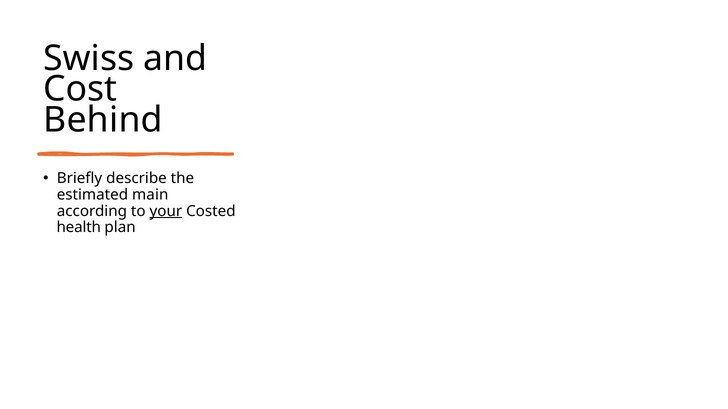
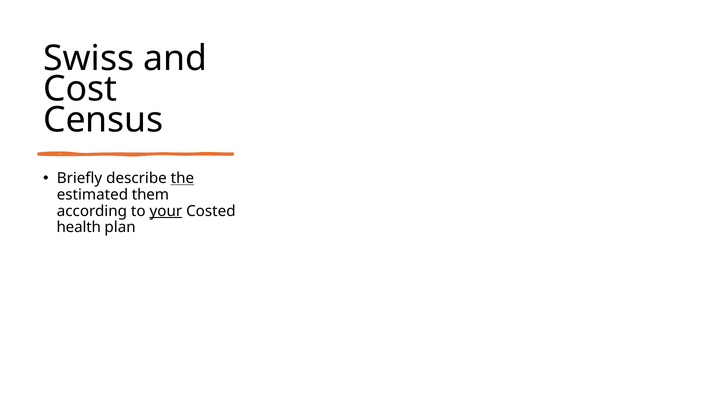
Behind: Behind -> Census
the underline: none -> present
main: main -> them
